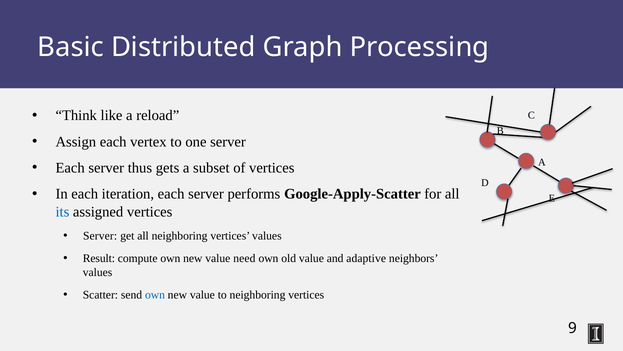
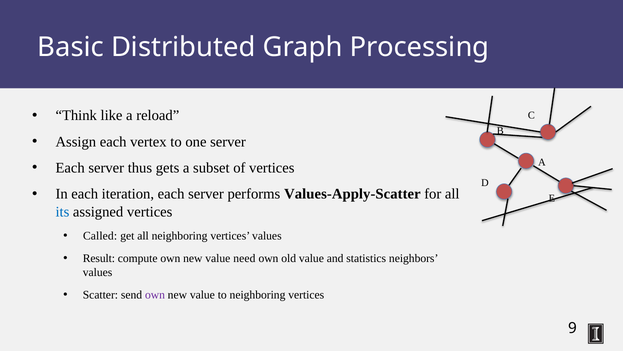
Google-Apply-Scatter: Google-Apply-Scatter -> Values-Apply-Scatter
Server at (100, 236): Server -> Called
adaptive: adaptive -> statistics
own at (155, 295) colour: blue -> purple
